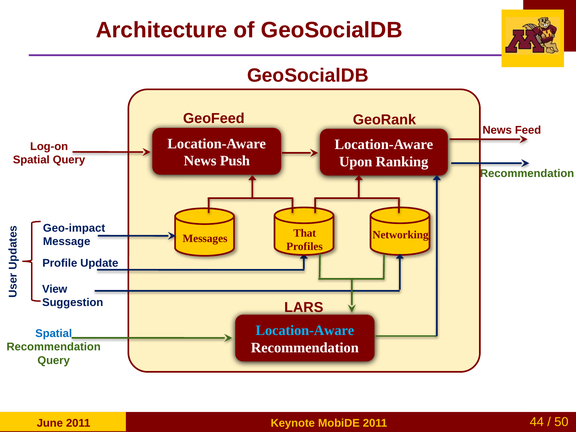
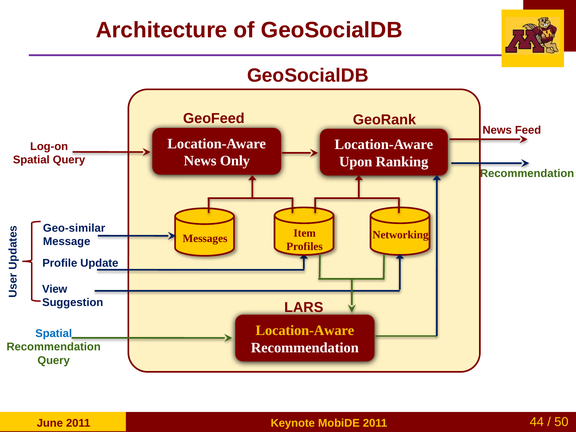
Push: Push -> Only
Geo-impact: Geo-impact -> Geo-similar
That: That -> Item
Location-Aware at (305, 330) colour: light blue -> yellow
